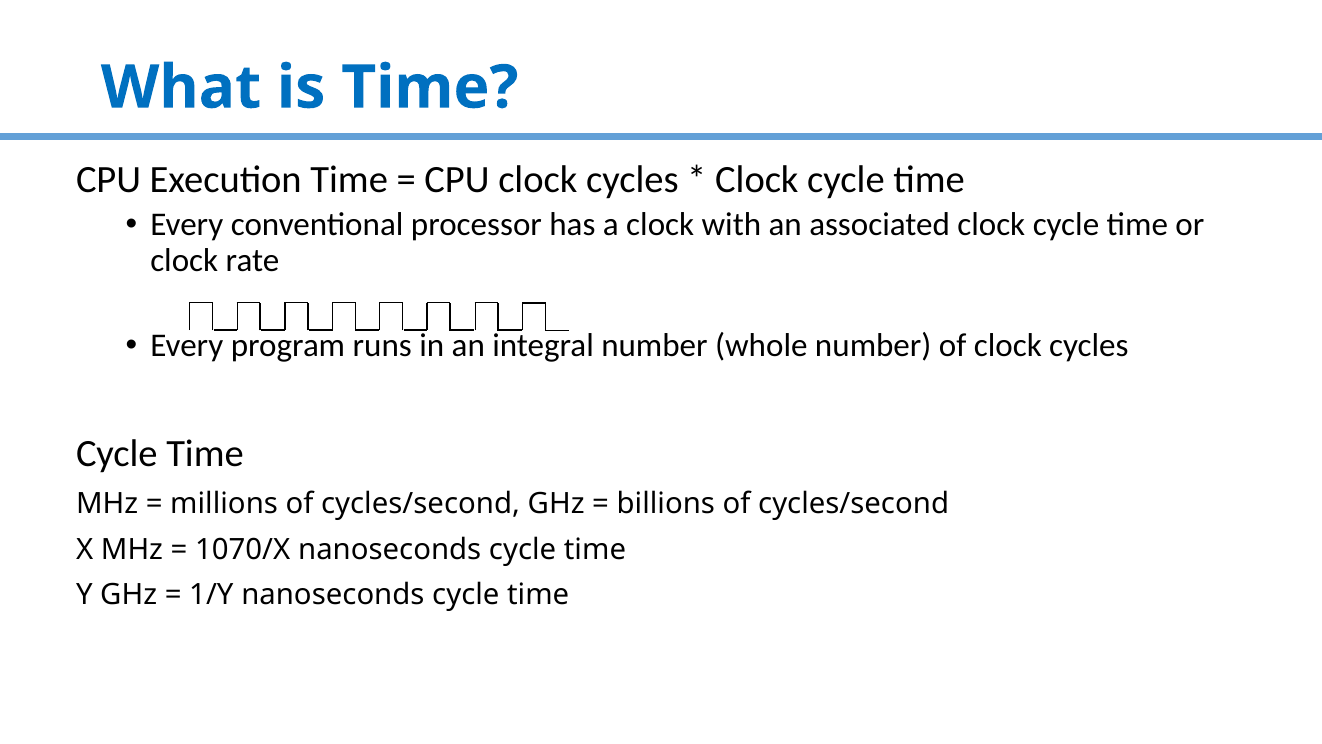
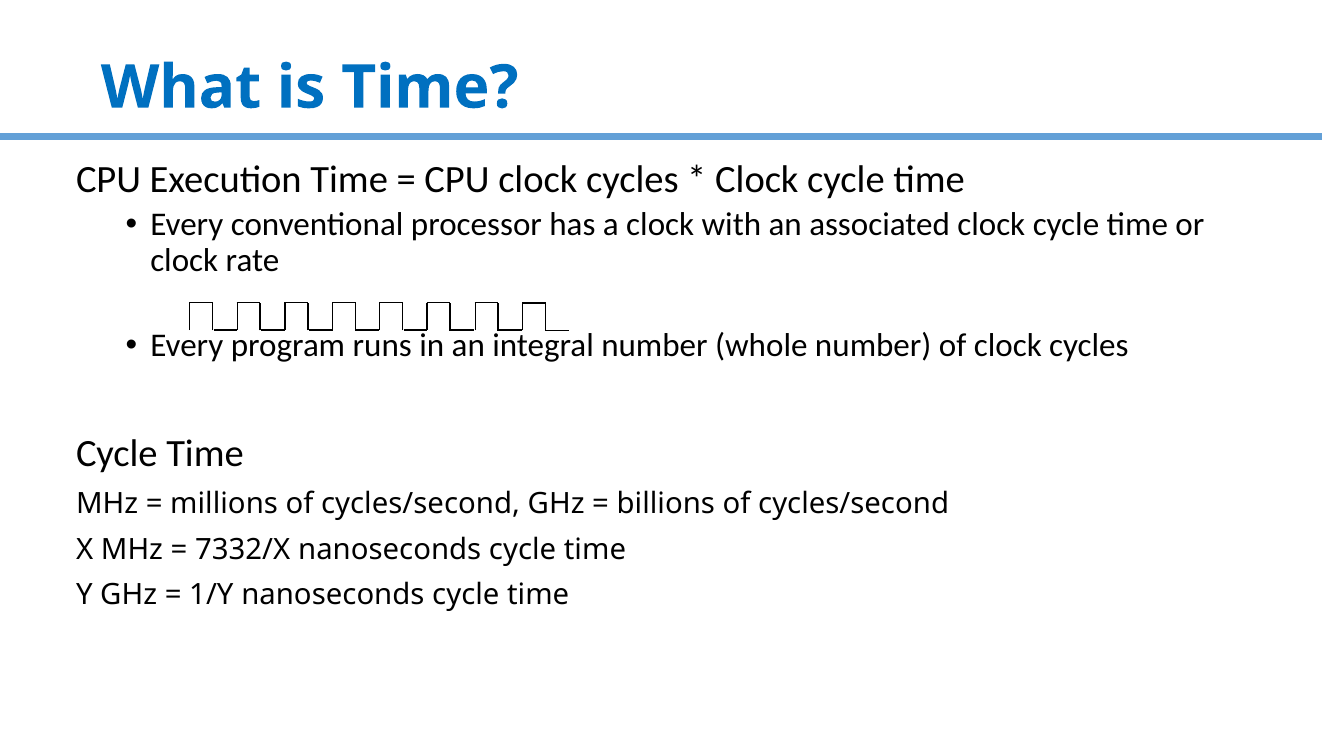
1070/X: 1070/X -> 7332/X
